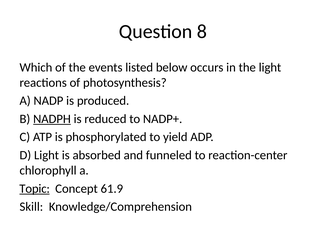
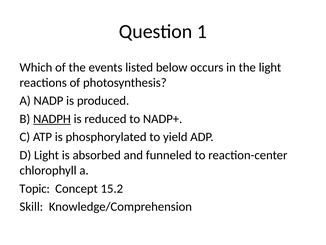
8: 8 -> 1
Topic underline: present -> none
61.9: 61.9 -> 15.2
